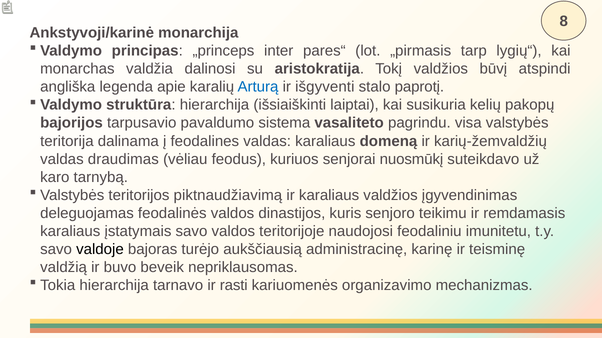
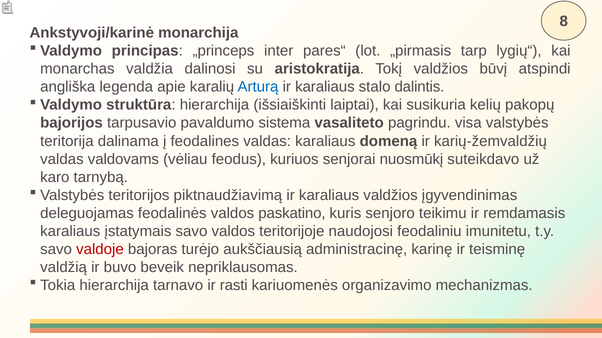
išgyventi at (325, 87): išgyventi -> karaliaus
paprotį: paprotį -> dalintis
draudimas: draudimas -> valdovams
dinastijos: dinastijos -> paskatino
valdoje colour: black -> red
